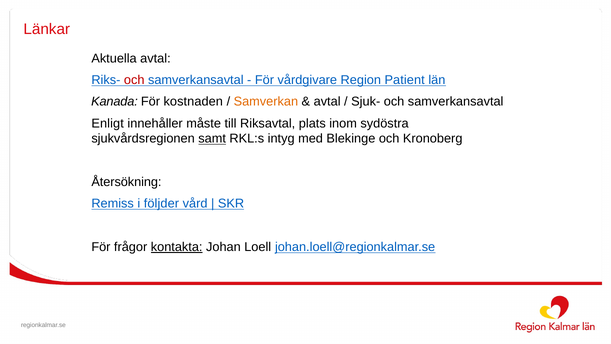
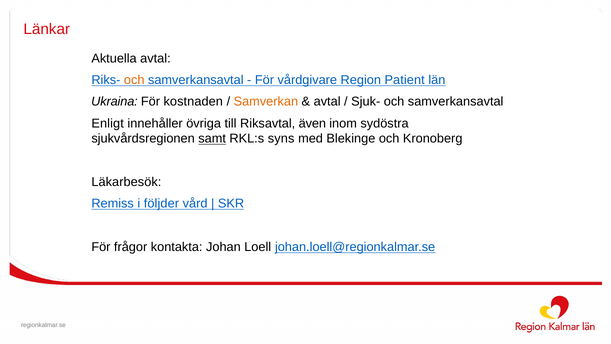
och at (134, 80) colour: red -> orange
Kanada: Kanada -> Ukraina
måste: måste -> övriga
plats: plats -> även
intyg: intyg -> syns
Återsökning: Återsökning -> Läkarbesök
kontakta underline: present -> none
